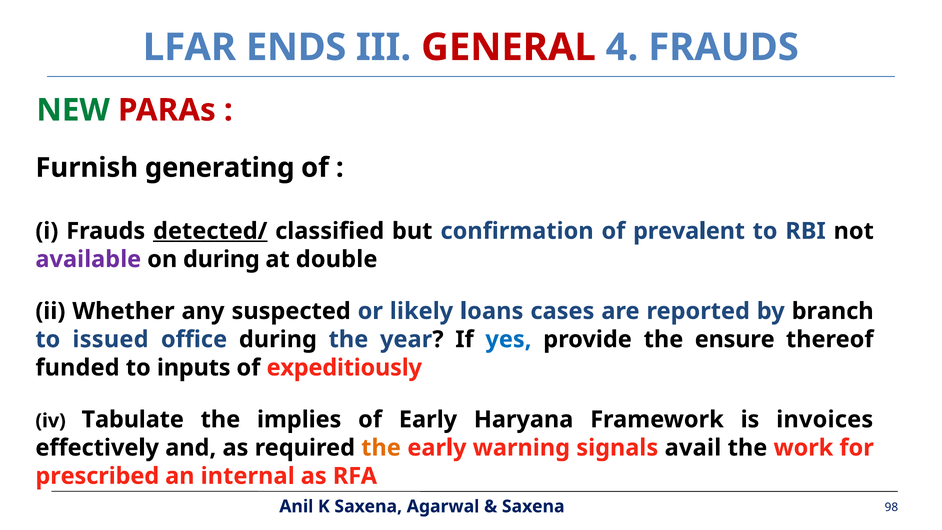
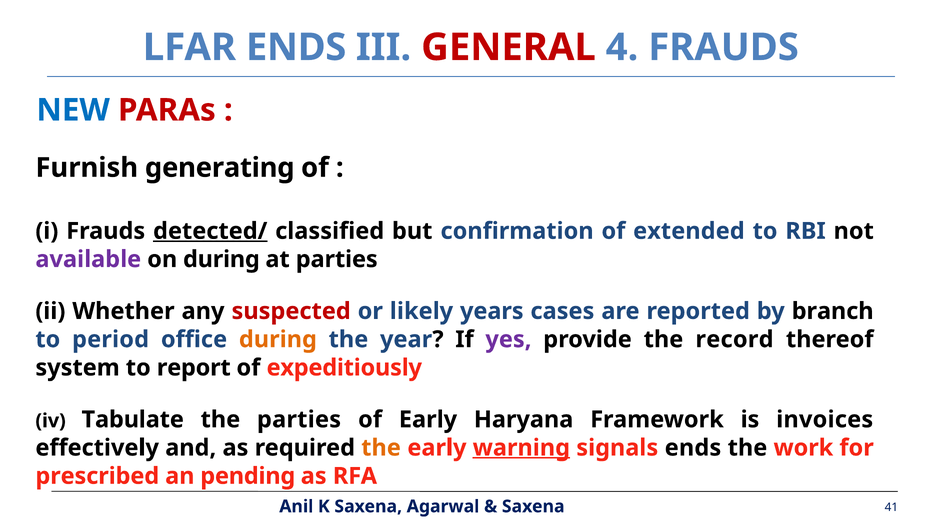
NEW colour: green -> blue
prevalent: prevalent -> extended
at double: double -> parties
suspected colour: black -> red
loans: loans -> years
issued: issued -> period
during at (278, 339) colour: black -> orange
yes colour: blue -> purple
ensure: ensure -> record
funded: funded -> system
inputs: inputs -> report
the implies: implies -> parties
warning underline: none -> present
signals avail: avail -> ends
internal: internal -> pending
98: 98 -> 41
